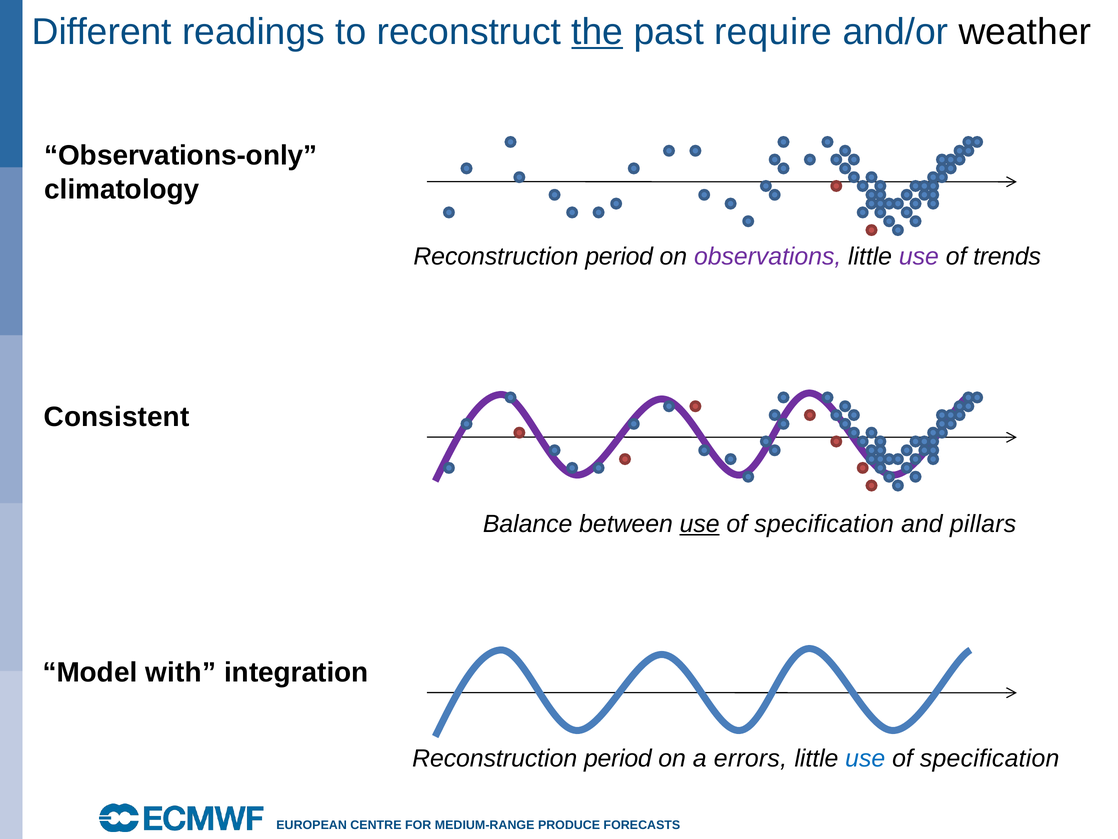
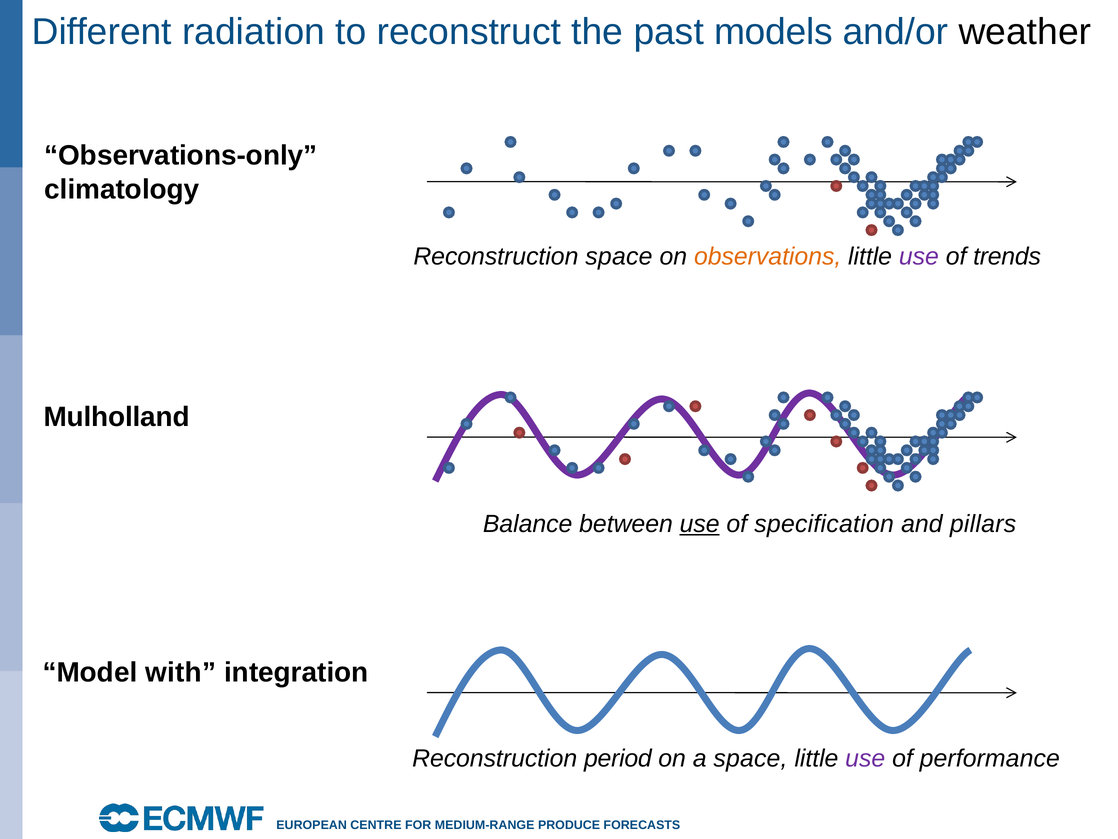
readings: readings -> radiation
the underline: present -> none
require: require -> models
period at (619, 257): period -> space
observations colour: purple -> orange
Consistent: Consistent -> Mulholland
a errors: errors -> space
use at (865, 758) colour: blue -> purple
specification at (990, 758): specification -> performance
